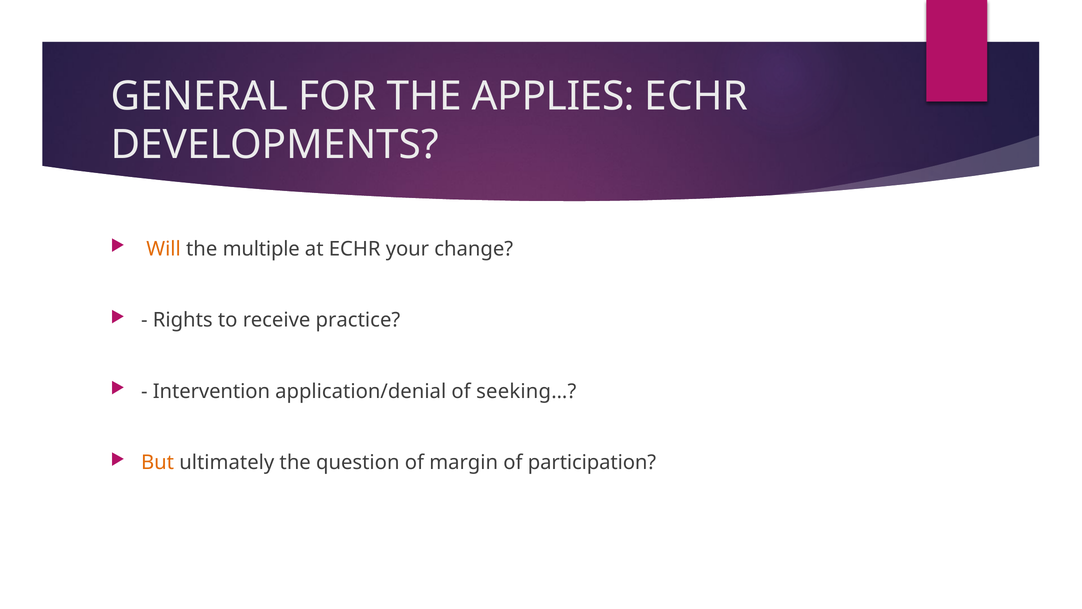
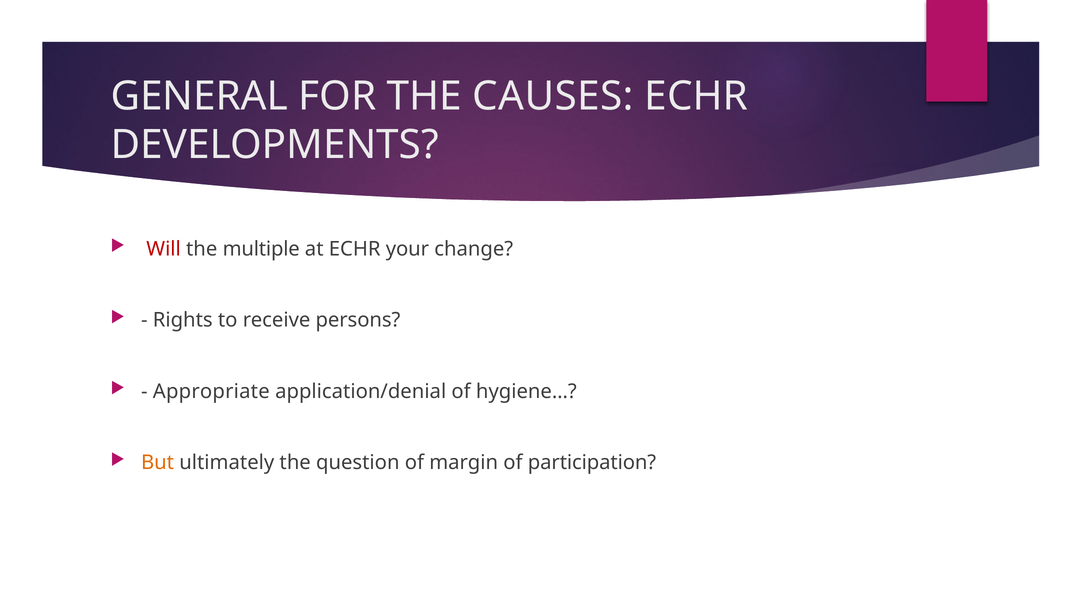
APPLIES: APPLIES -> CAUSES
Will colour: orange -> red
practice: practice -> persons
Intervention: Intervention -> Appropriate
seeking…: seeking… -> hygiene…
